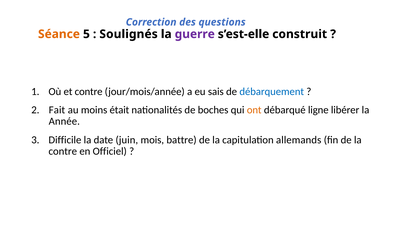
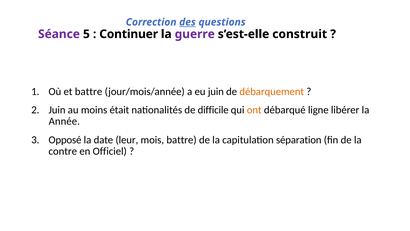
des underline: none -> present
Séance colour: orange -> purple
Soulignés: Soulignés -> Continuer
et contre: contre -> battre
eu sais: sais -> juin
débarquement colour: blue -> orange
Fait at (57, 110): Fait -> Juin
boches: boches -> difficile
Difficile: Difficile -> Opposé
juin: juin -> leur
allemands: allemands -> séparation
